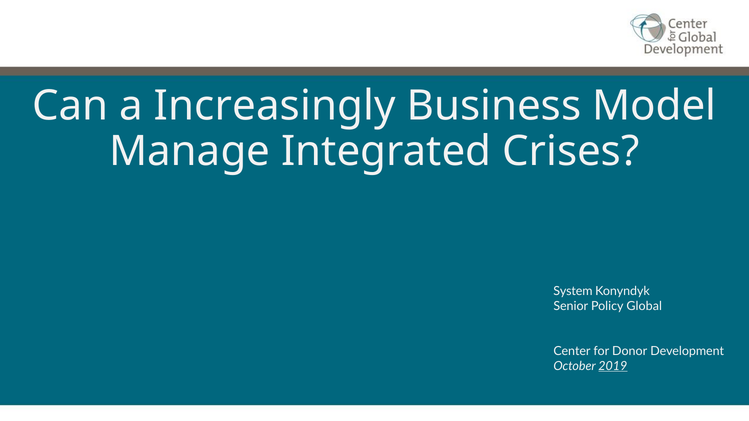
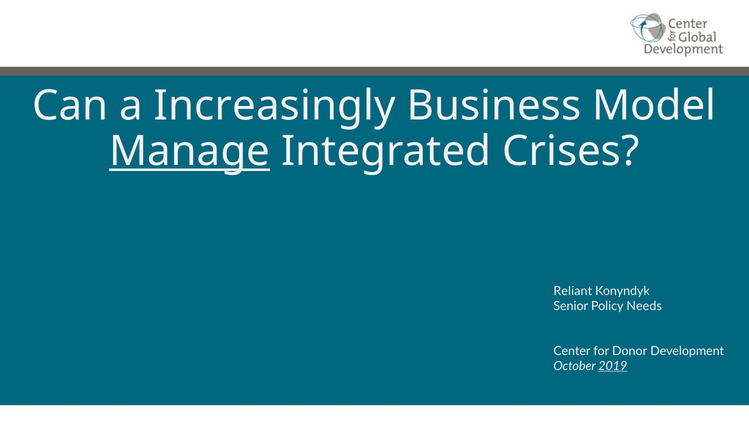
Manage underline: none -> present
System: System -> Reliant
Global: Global -> Needs
